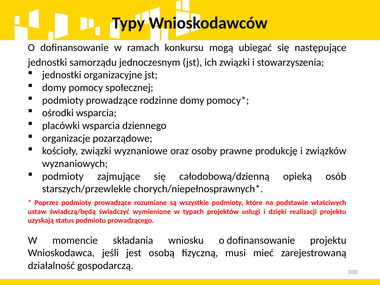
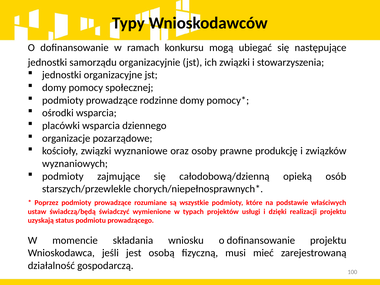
jednoczesnym: jednoczesnym -> organizacyjnie
